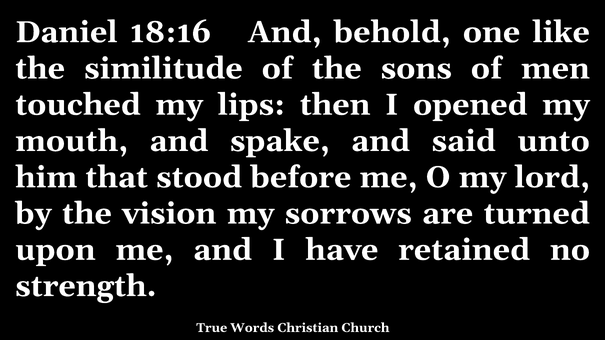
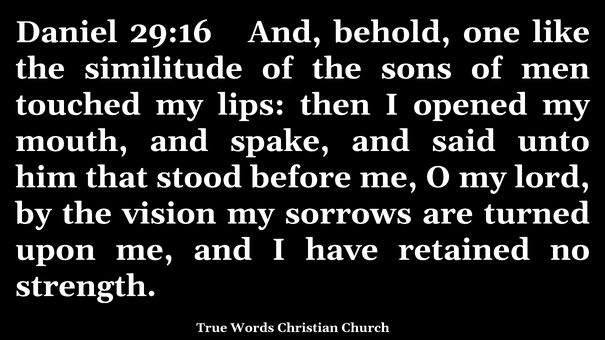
18:16: 18:16 -> 29:16
